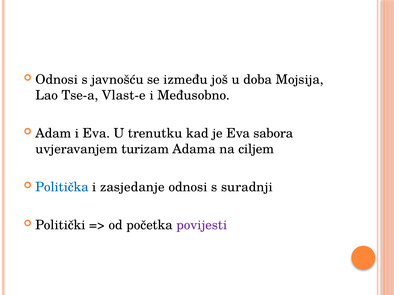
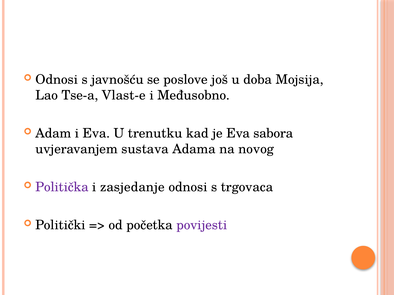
između: između -> poslove
turizam: turizam -> sustava
ciljem: ciljem -> novog
Politička colour: blue -> purple
suradnji: suradnji -> trgovaca
